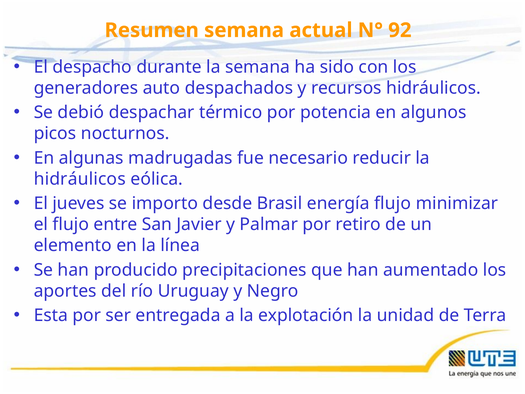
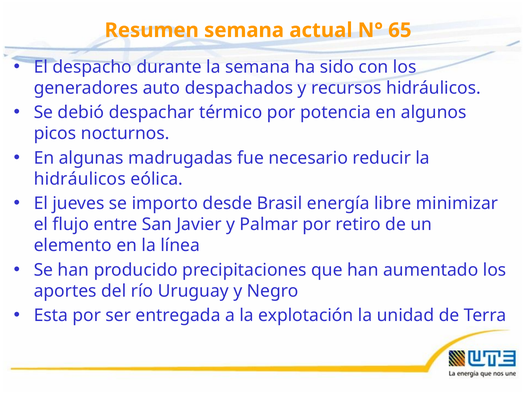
92: 92 -> 65
energía flujo: flujo -> libre
